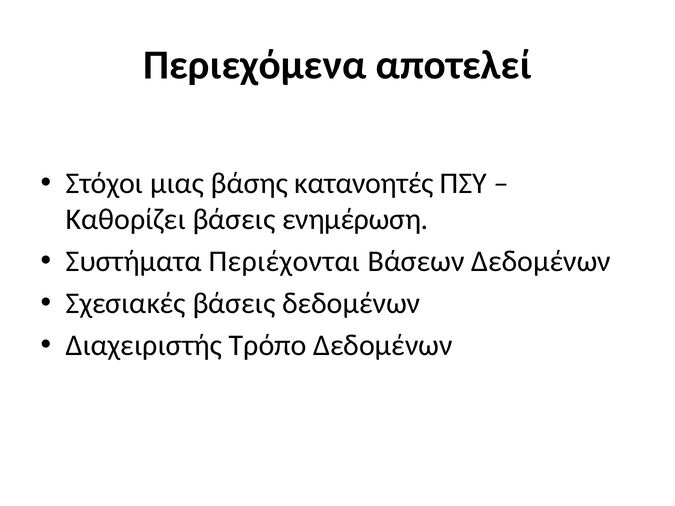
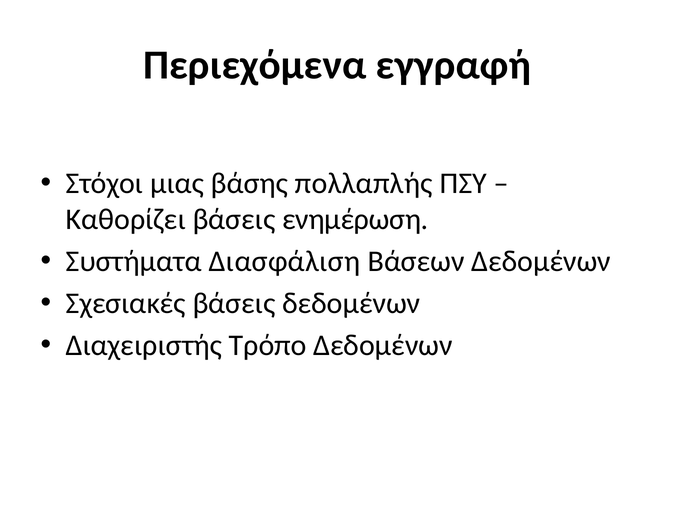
αποτελεί: αποτελεί -> εγγραφή
κατανοητές: κατανοητές -> πολλαπλής
Περιέχονται: Περιέχονται -> Διασφάλιση
